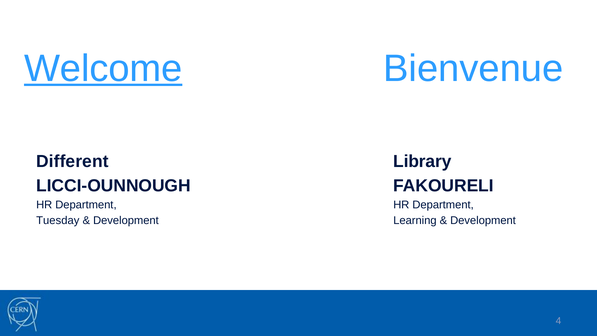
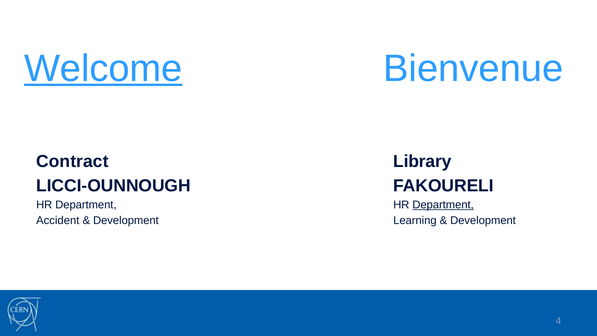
Different: Different -> Contract
Department at (443, 205) underline: none -> present
Tuesday: Tuesday -> Accident
